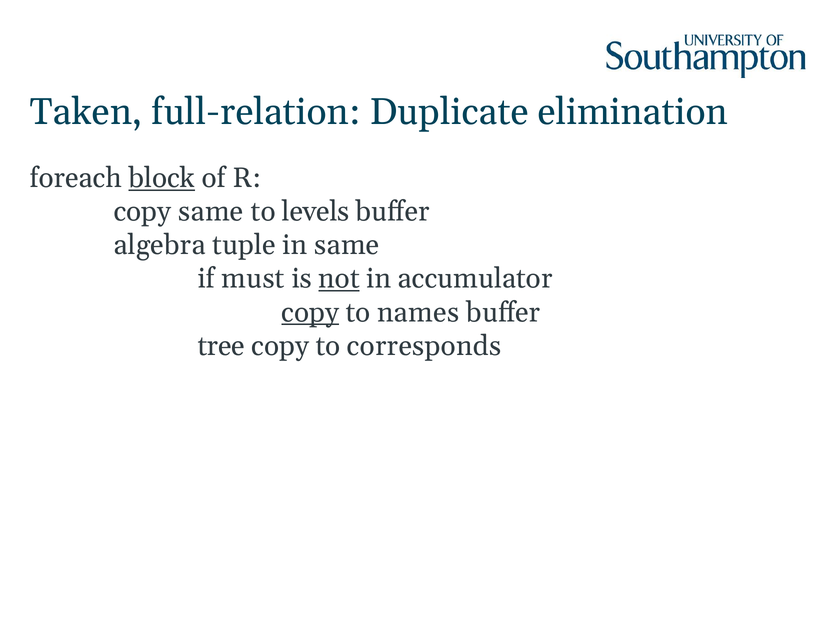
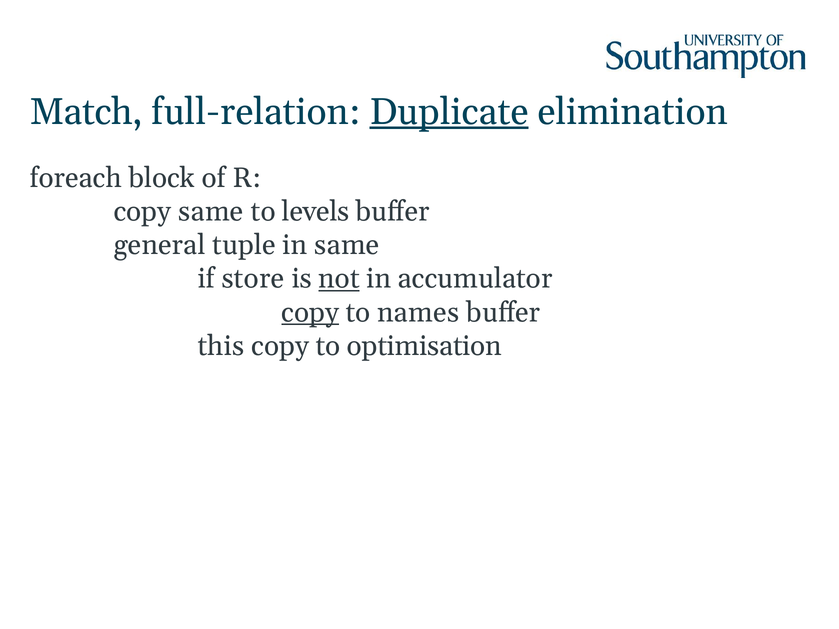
Taken: Taken -> Match
Duplicate underline: none -> present
block underline: present -> none
algebra: algebra -> general
must: must -> store
tree: tree -> this
corresponds: corresponds -> optimisation
